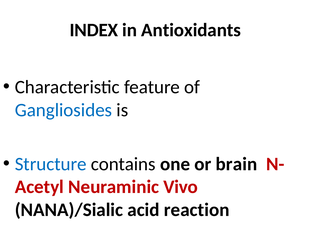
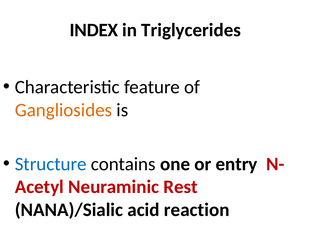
Antioxidants: Antioxidants -> Triglycerides
Gangliosides colour: blue -> orange
brain: brain -> entry
Vivo: Vivo -> Rest
